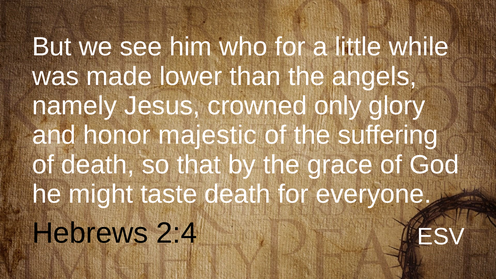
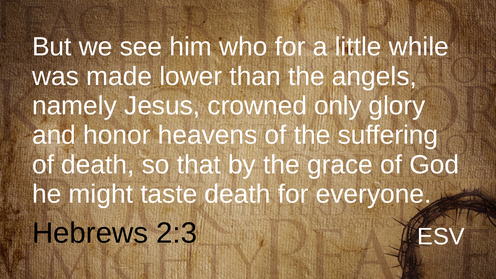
majestic: majestic -> heavens
2:4: 2:4 -> 2:3
